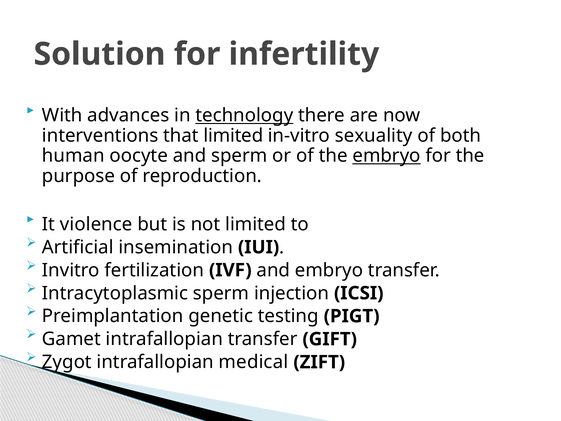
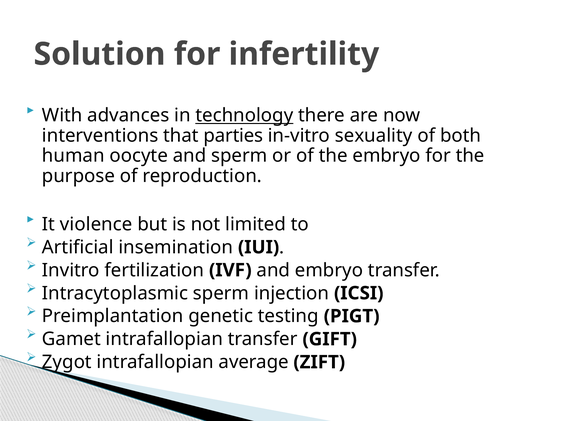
that limited: limited -> parties
embryo at (387, 156) underline: present -> none
medical: medical -> average
